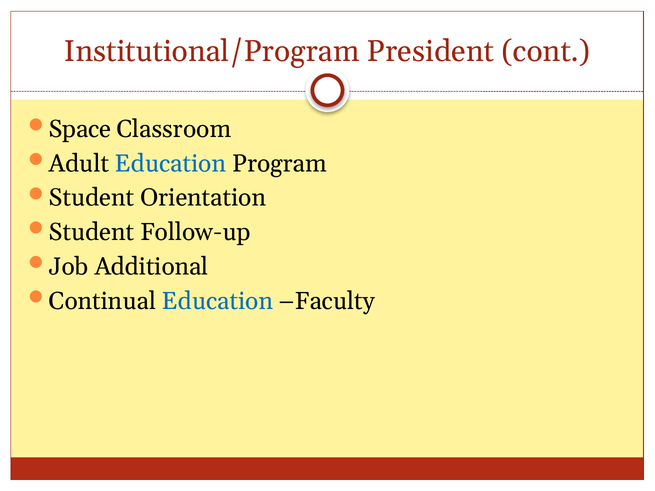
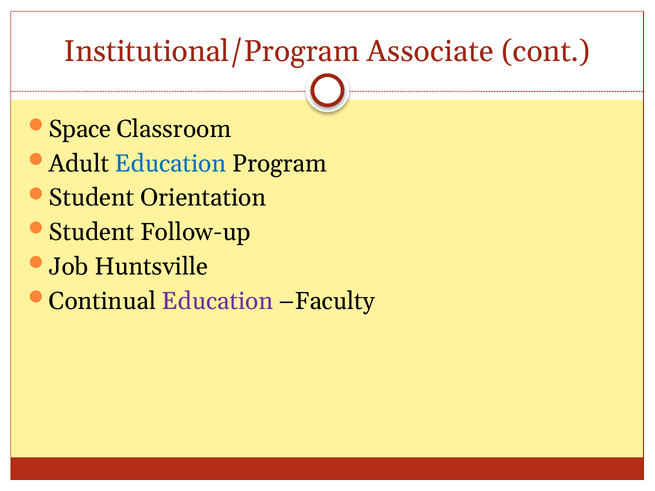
President: President -> Associate
Additional: Additional -> Huntsville
Education at (218, 301) colour: blue -> purple
